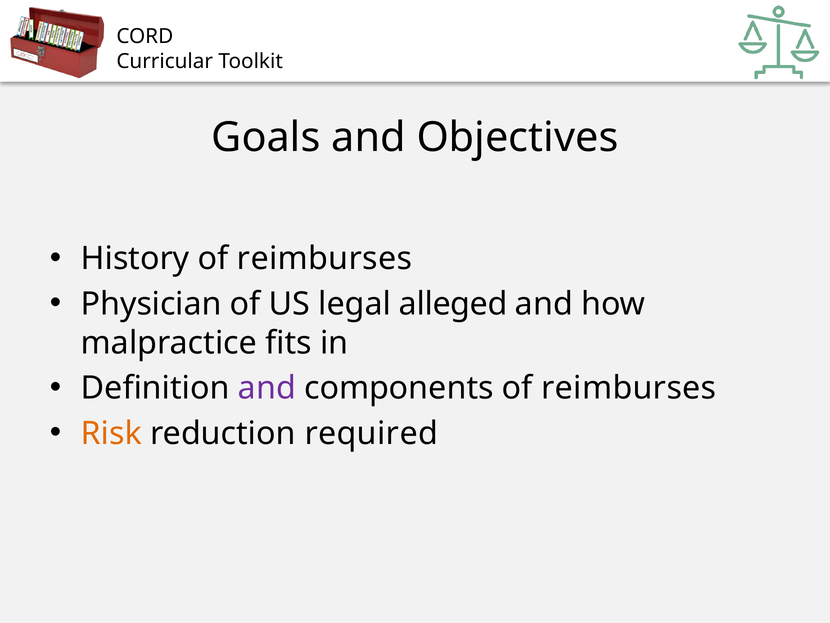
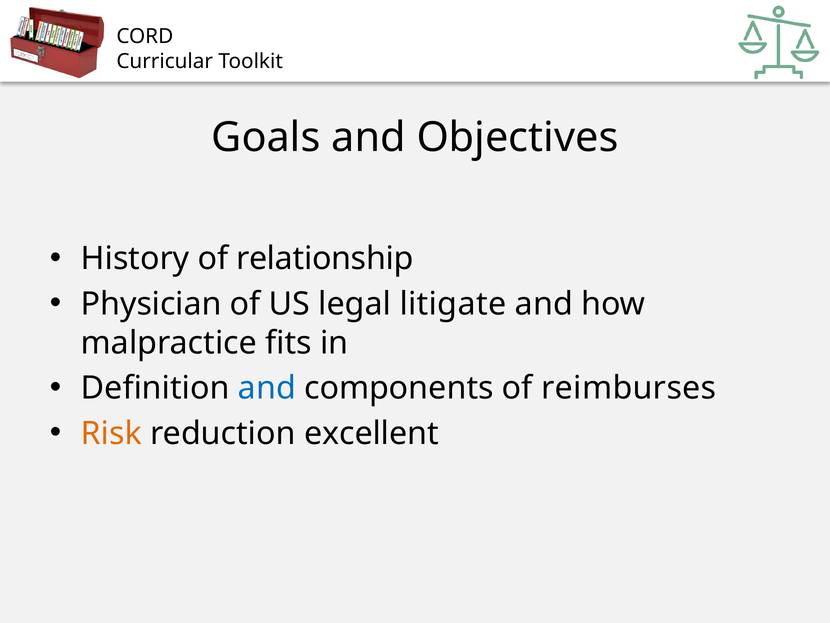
History of reimburses: reimburses -> relationship
alleged: alleged -> litigate
and at (267, 388) colour: purple -> blue
required: required -> excellent
